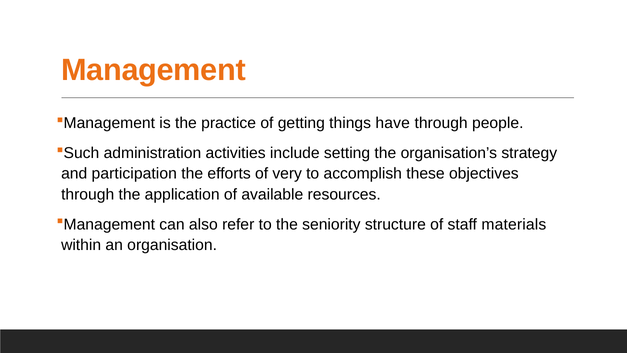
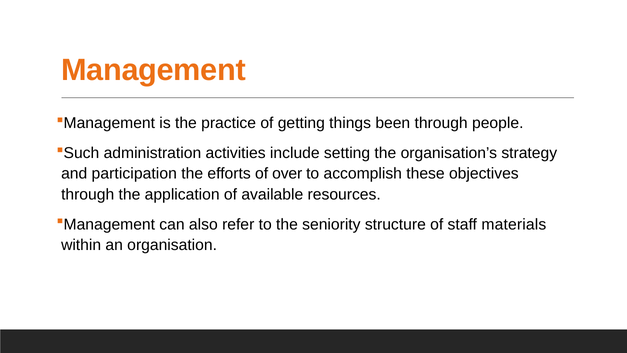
have: have -> been
very: very -> over
